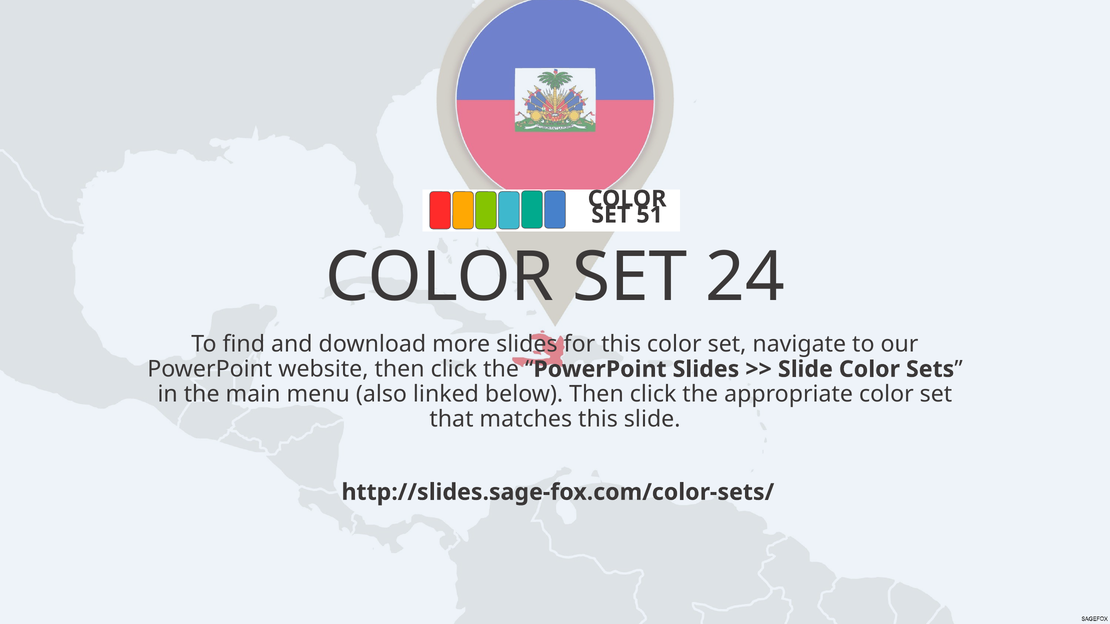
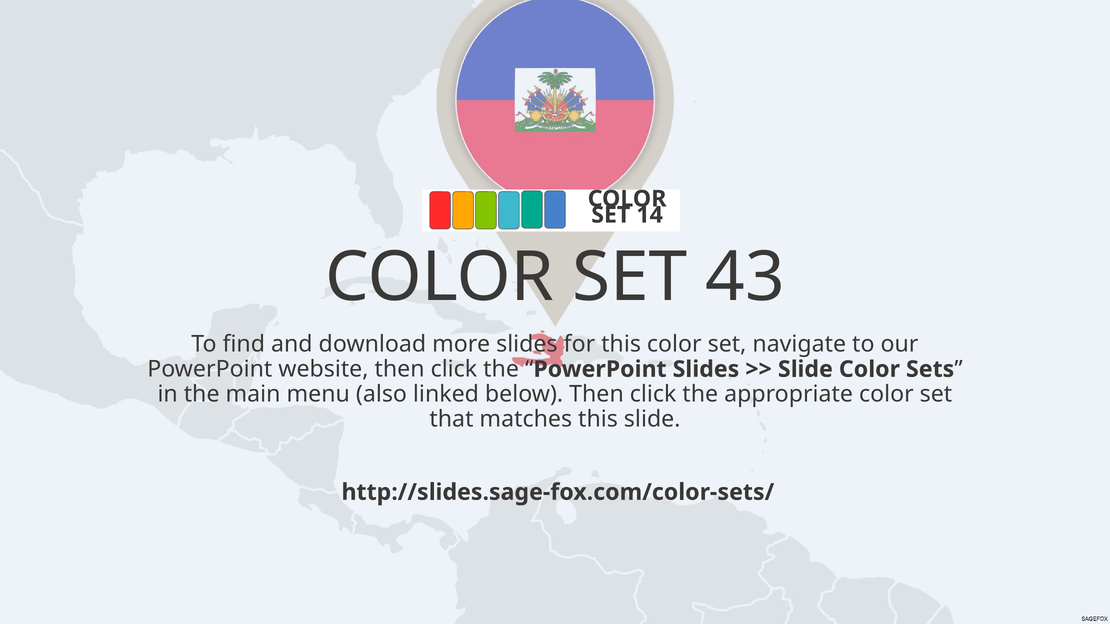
51: 51 -> 14
24: 24 -> 43
